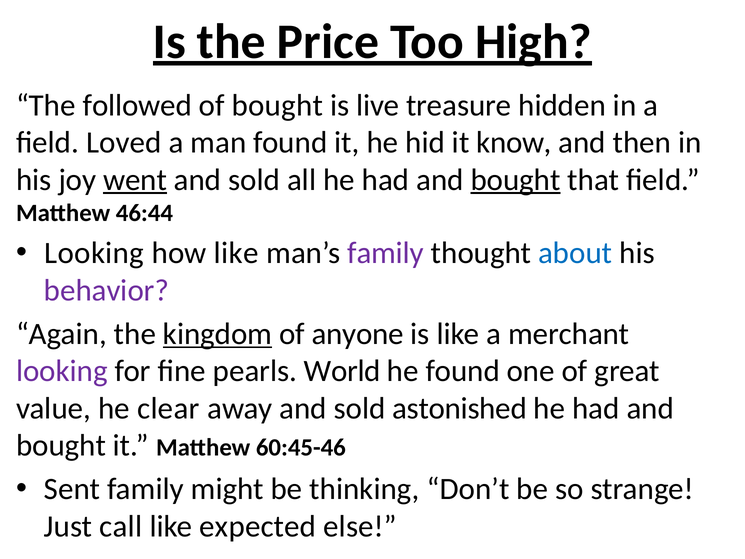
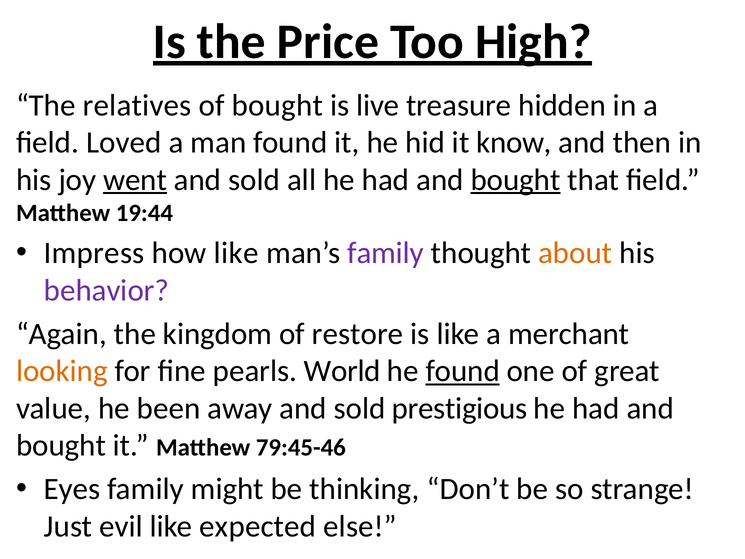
followed: followed -> relatives
46:44: 46:44 -> 19:44
Looking at (94, 253): Looking -> Impress
about colour: blue -> orange
kingdom underline: present -> none
anyone: anyone -> restore
looking at (62, 371) colour: purple -> orange
found at (463, 371) underline: none -> present
clear: clear -> been
astonished: astonished -> prestigious
60:45-46: 60:45-46 -> 79:45-46
Sent: Sent -> Eyes
call: call -> evil
